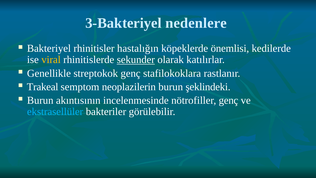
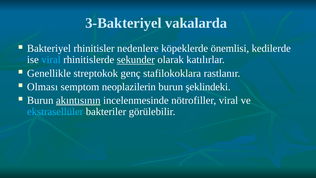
nedenlere: nedenlere -> vakalarda
hastalığın: hastalığın -> nedenlere
viral at (51, 60) colour: yellow -> light blue
Trakeal: Trakeal -> Olması
akıntısının underline: none -> present
nötrofiller genç: genç -> viral
